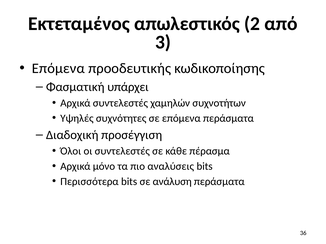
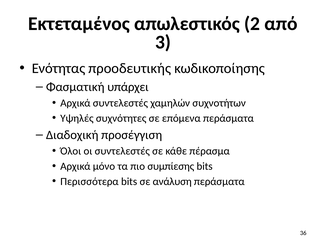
Επόμενα at (58, 68): Επόμενα -> Ενότητας
αναλύσεις: αναλύσεις -> συμπίεσης
